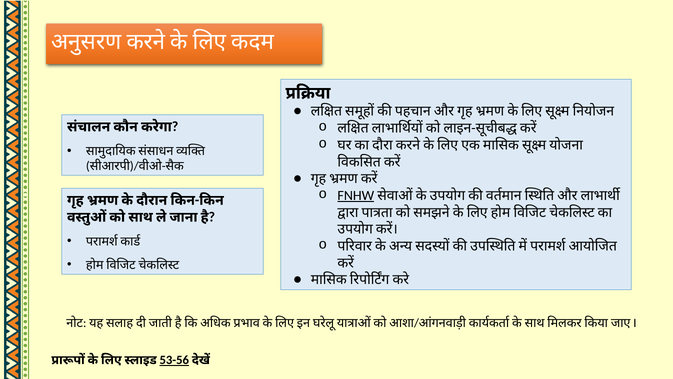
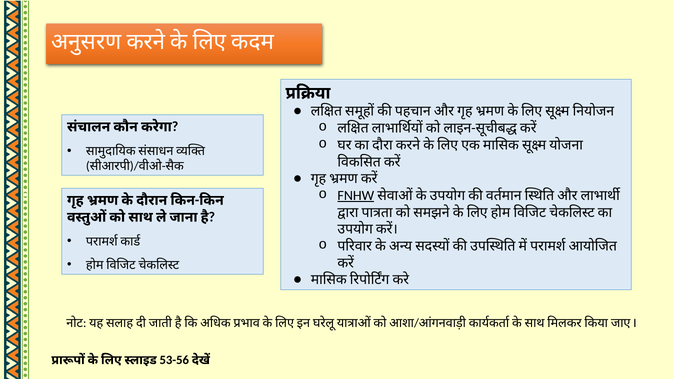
53-56 underline: present -> none
